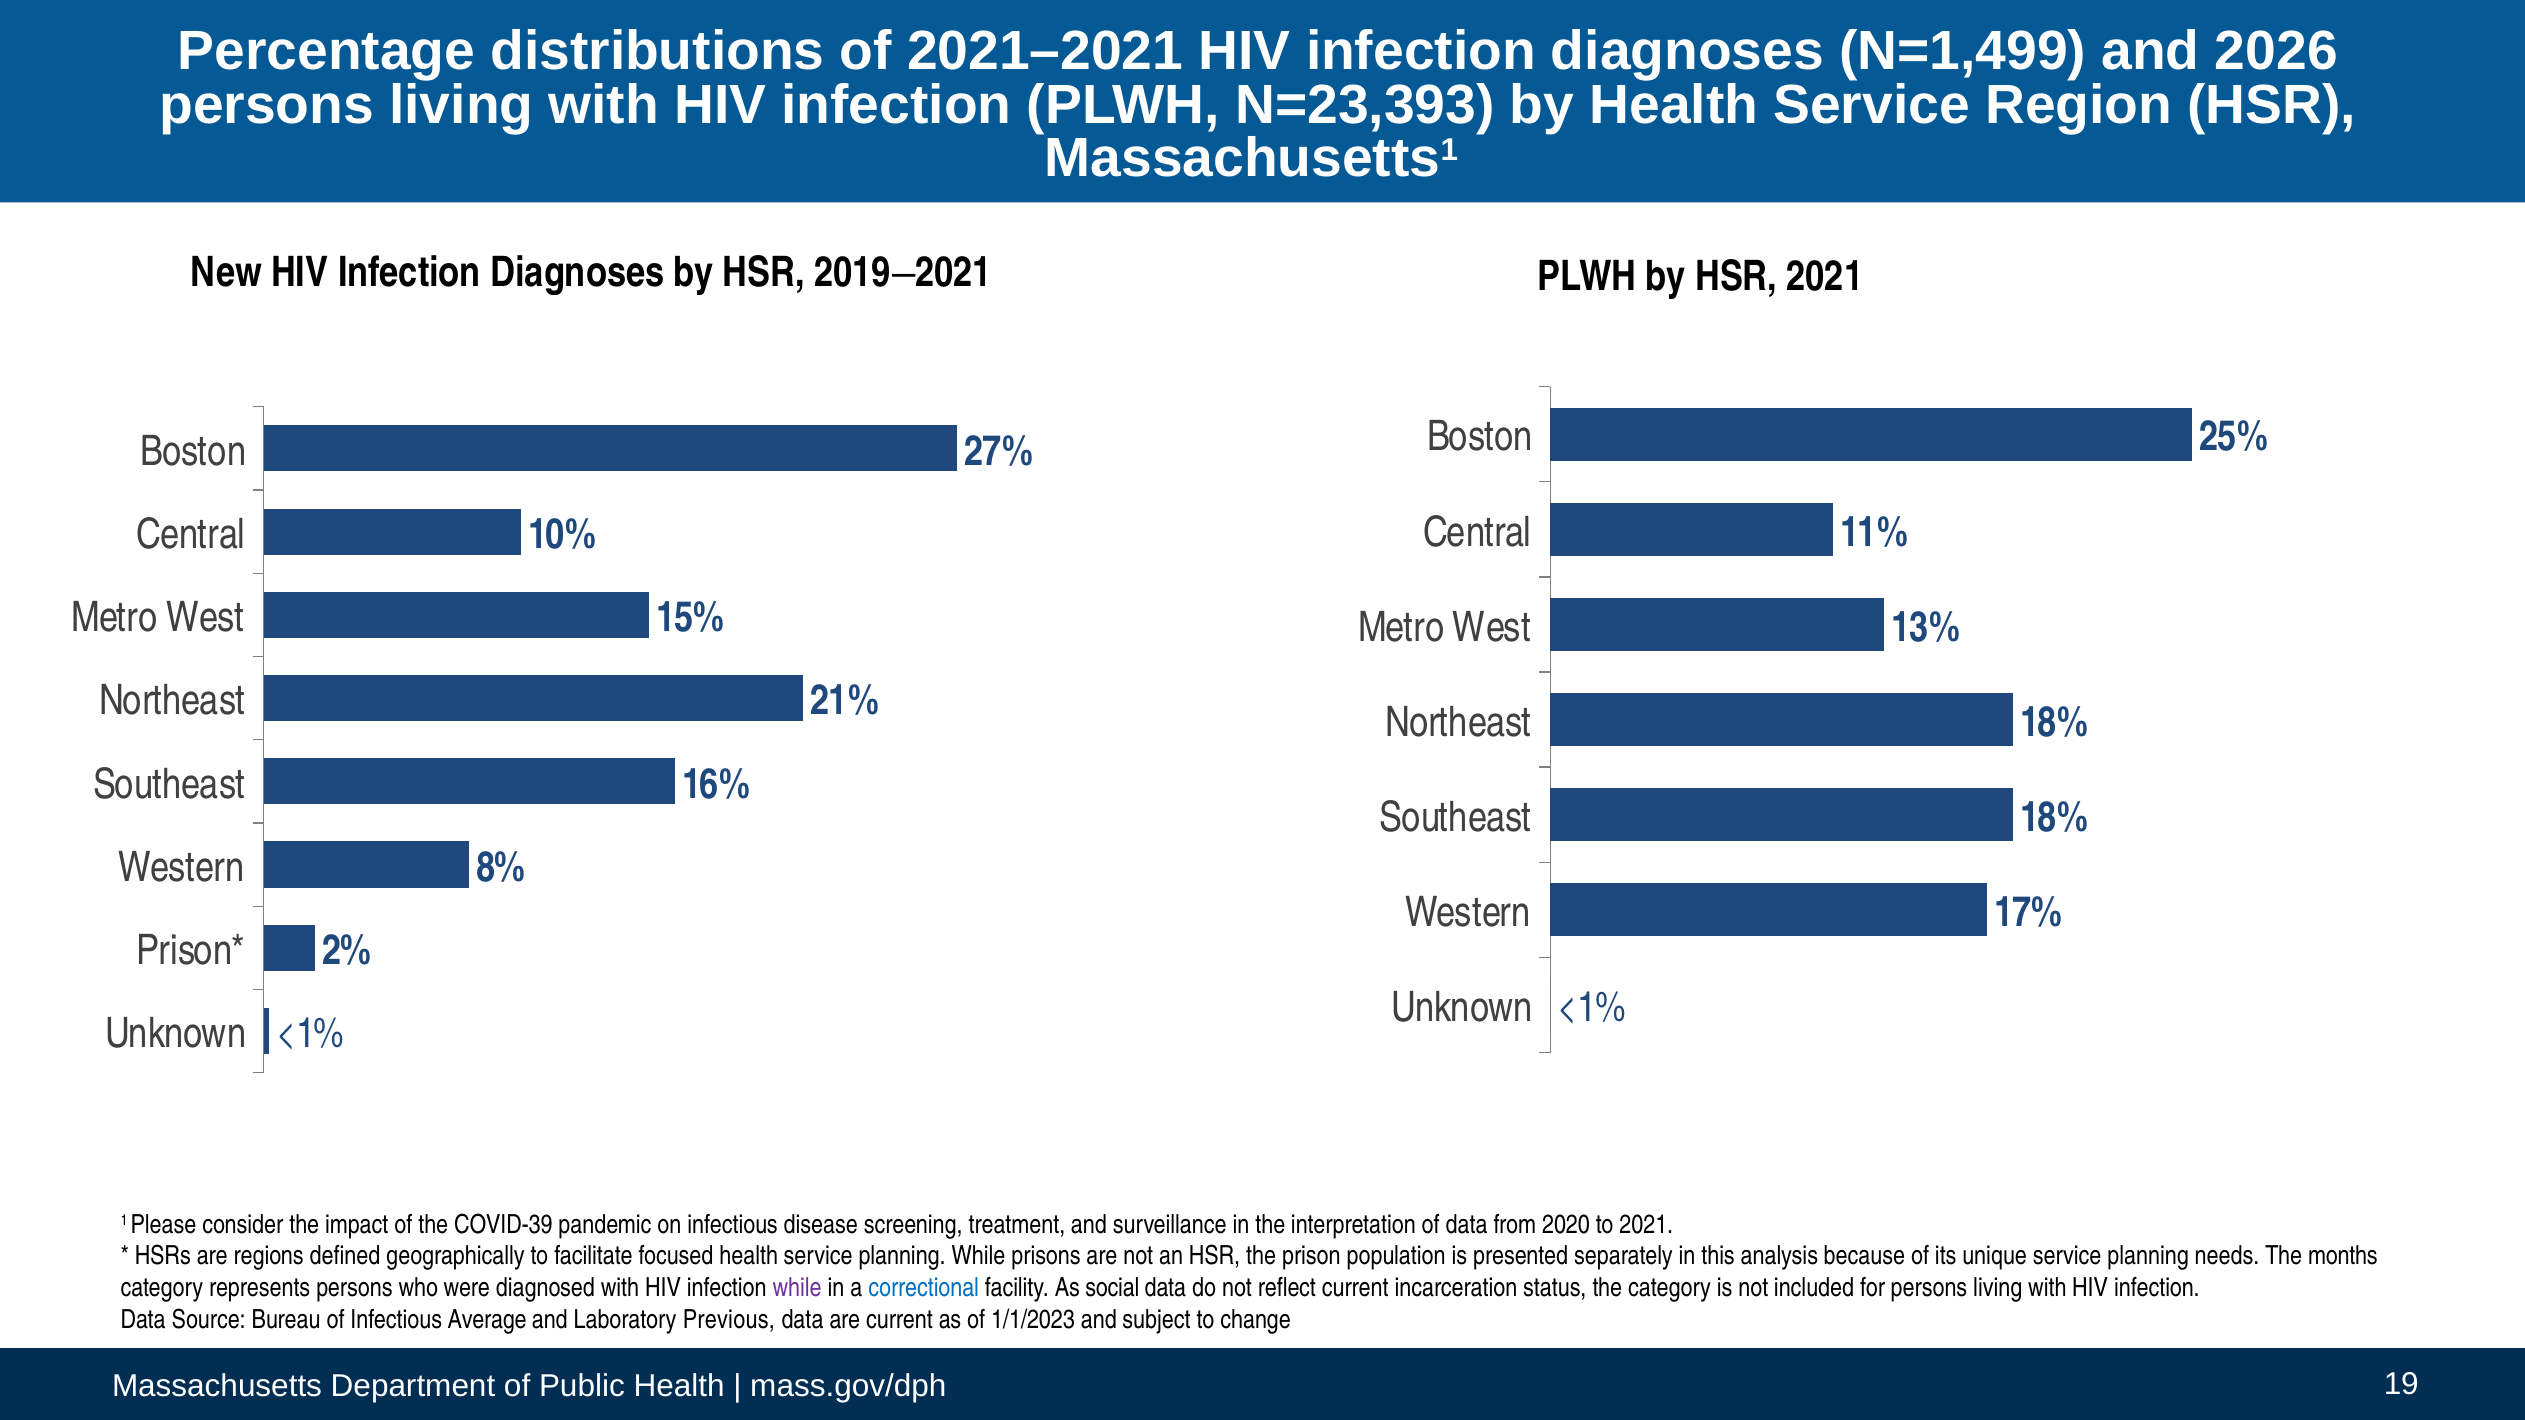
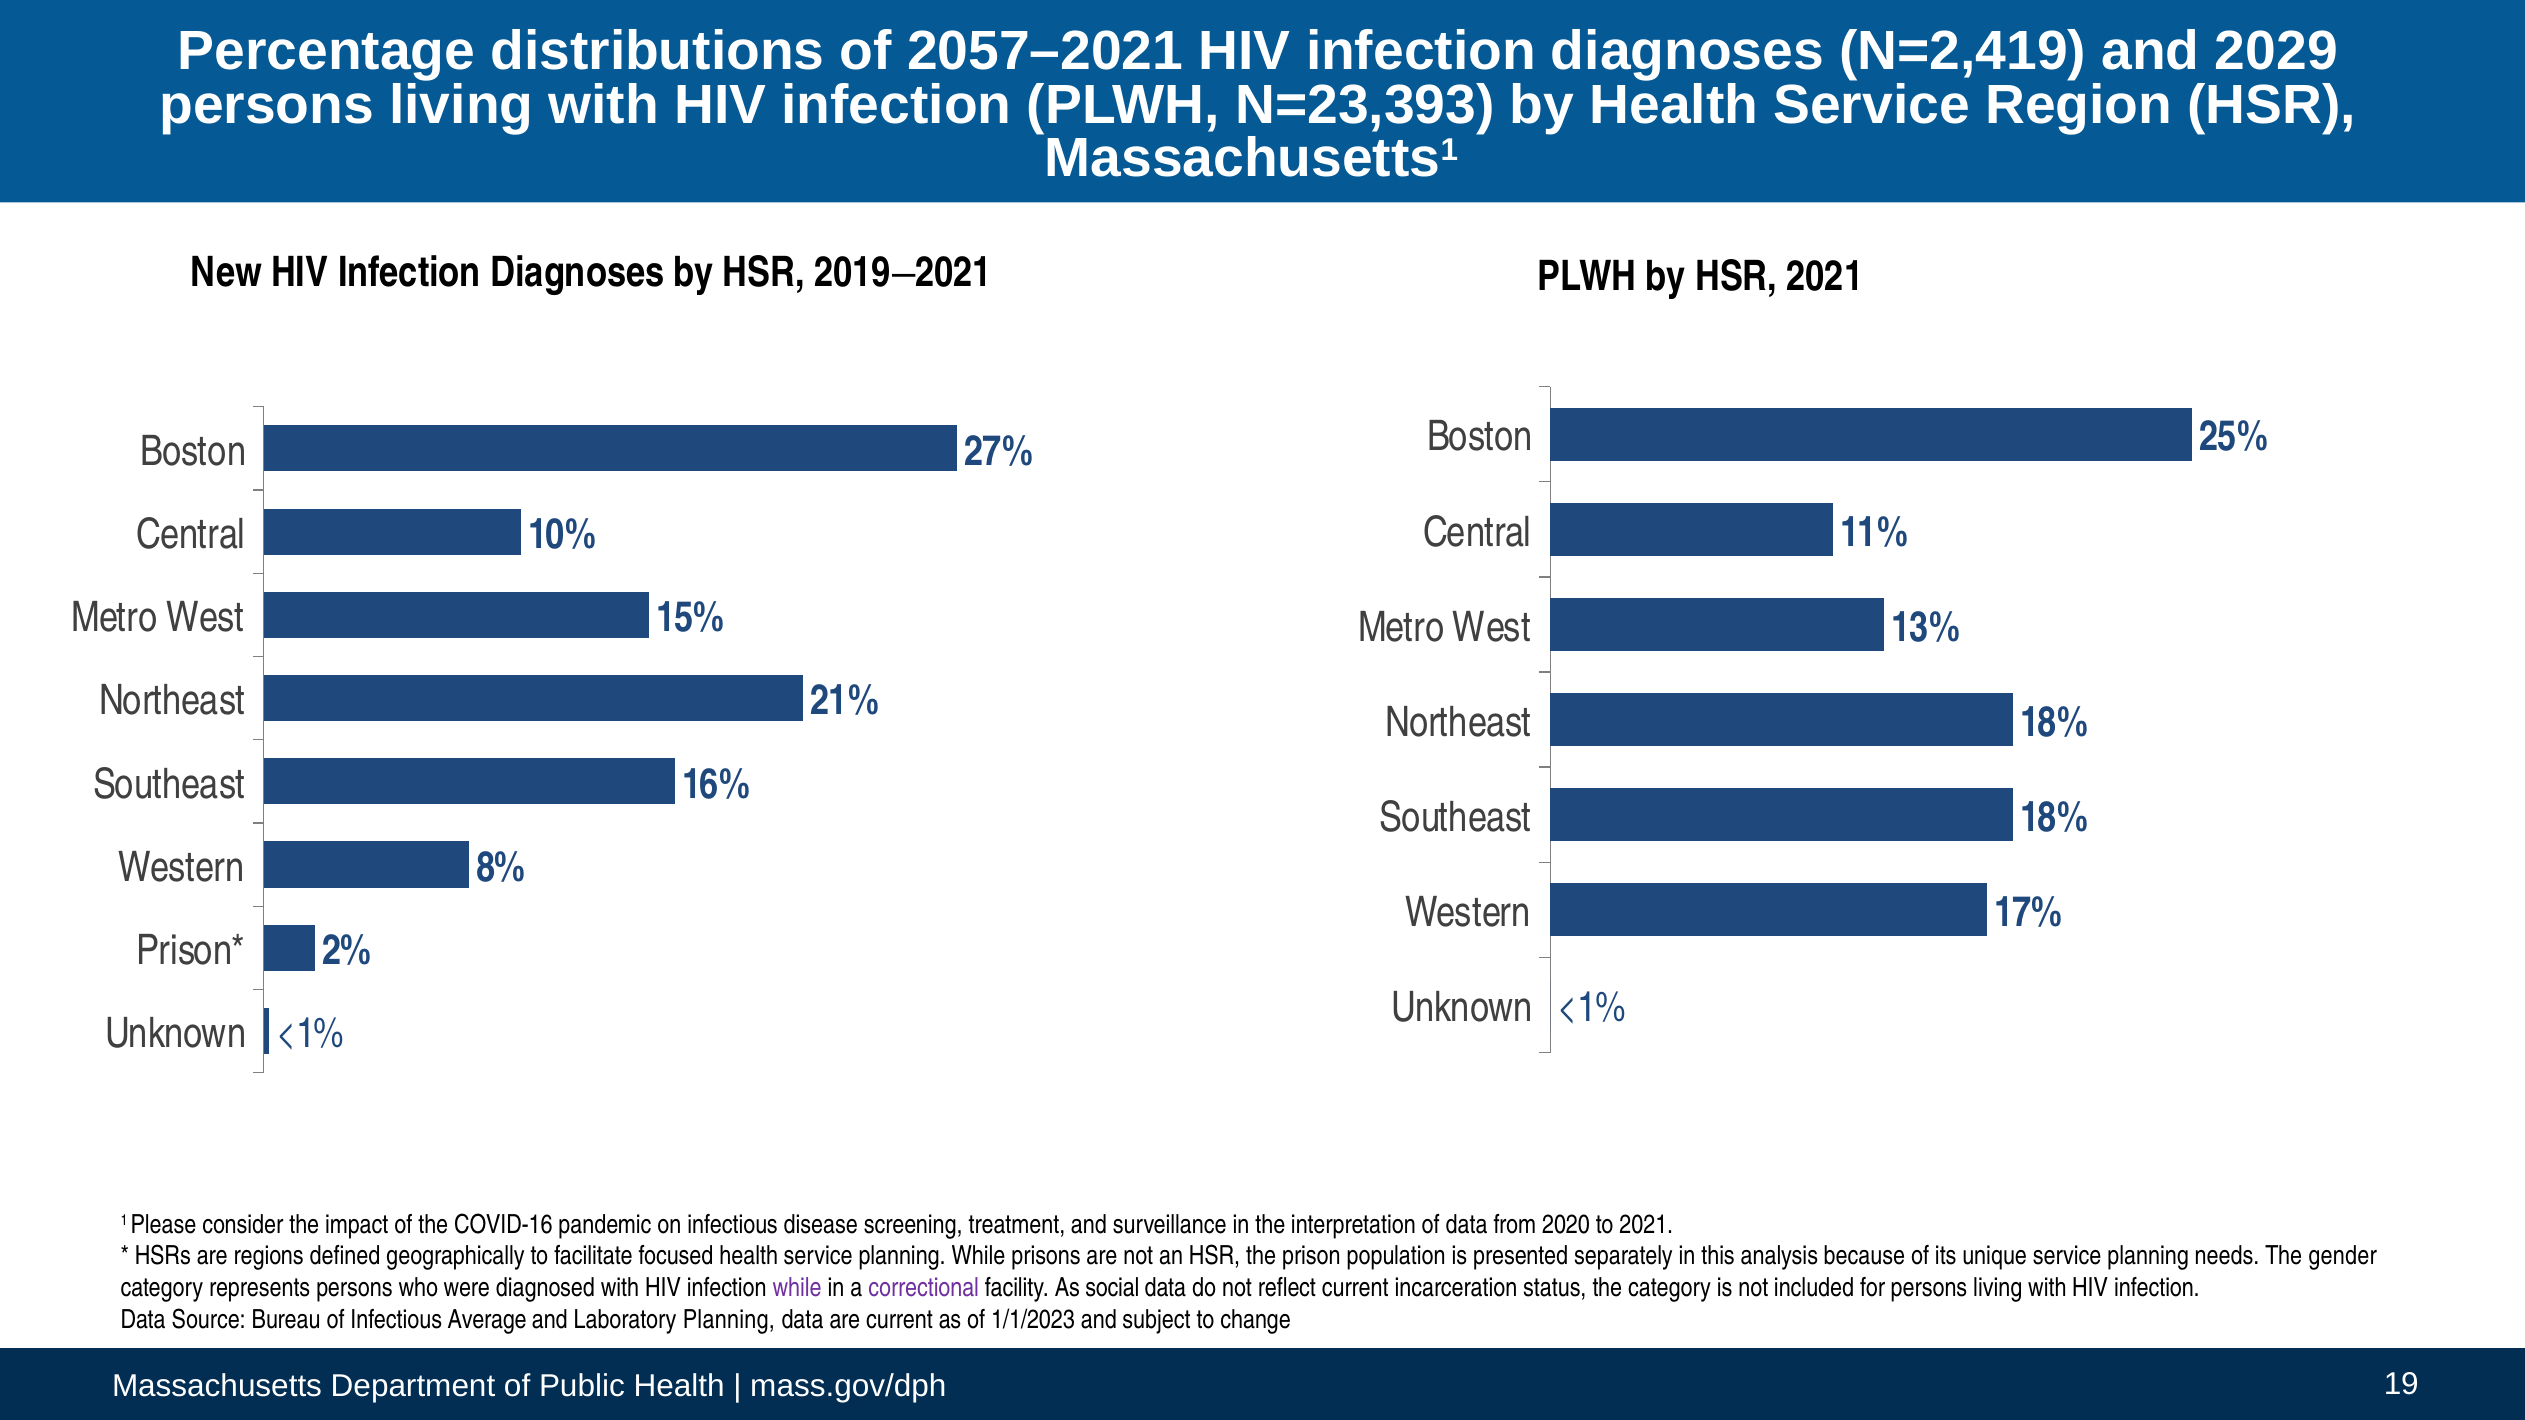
2021–2021: 2021–2021 -> 2057–2021
N=1,499: N=1,499 -> N=2,419
2026: 2026 -> 2029
COVID-39: COVID-39 -> COVID-16
months: months -> gender
correctional colour: blue -> purple
Laboratory Previous: Previous -> Planning
